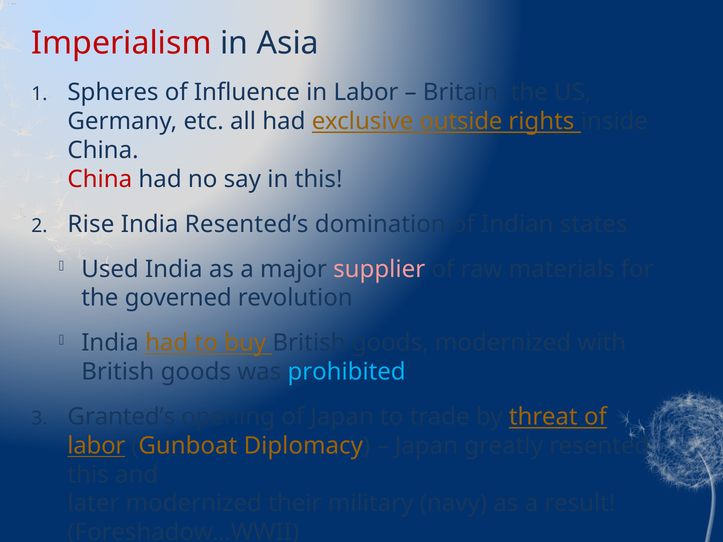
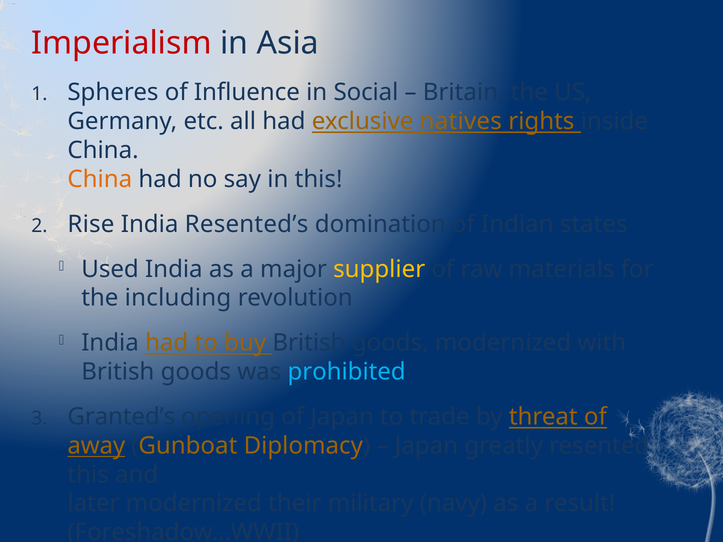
in Labor: Labor -> Social
outside: outside -> natives
China at (100, 179) colour: red -> orange
supplier colour: pink -> yellow
governed: governed -> including
labor at (96, 446): labor -> away
